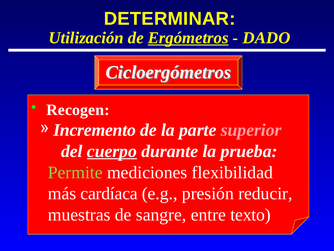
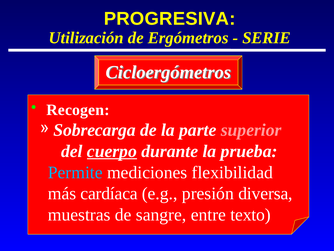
DETERMINAR: DETERMINAR -> PROGRESIVA
Ergómetros underline: present -> none
DADO: DADO -> SERIE
Incremento: Incremento -> Sobrecarga
Permite colour: light green -> light blue
reducir: reducir -> diversa
